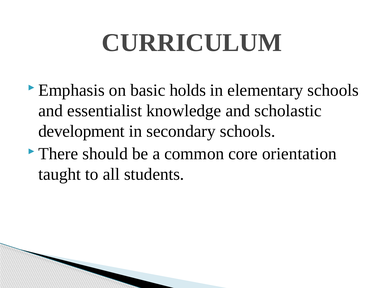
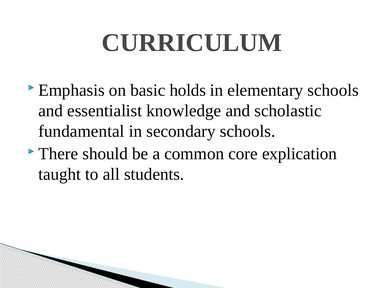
development: development -> fundamental
orientation: orientation -> explication
